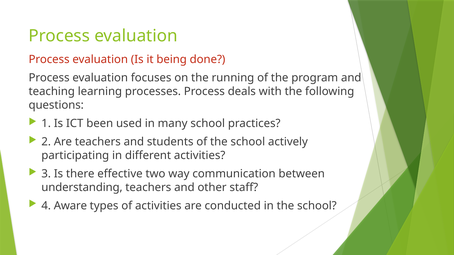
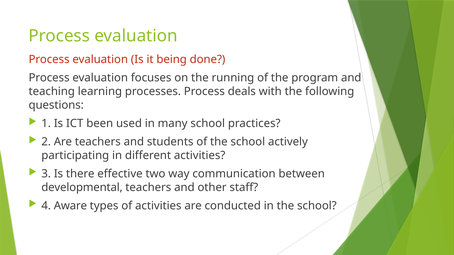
understanding: understanding -> developmental
